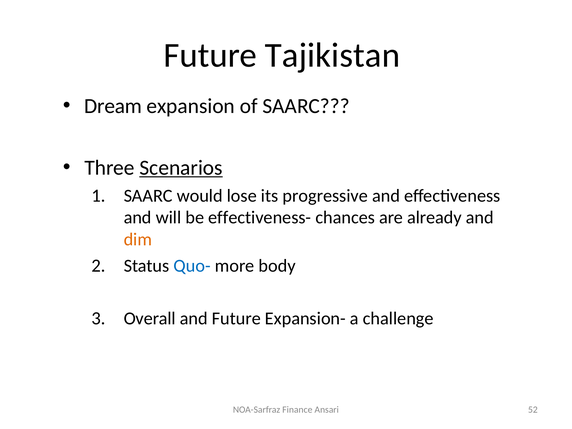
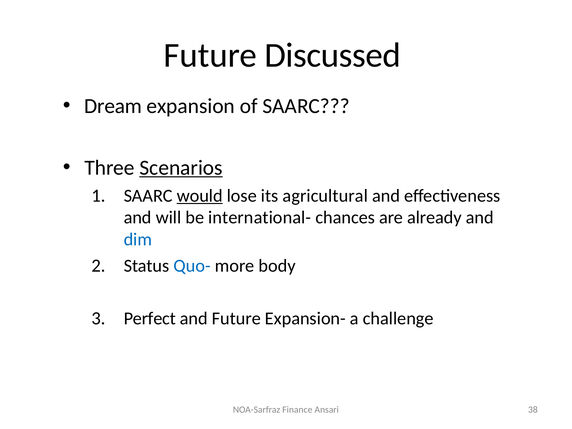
Tajikistan: Tajikistan -> Discussed
would underline: none -> present
progressive: progressive -> agricultural
effectiveness-: effectiveness- -> international-
dim colour: orange -> blue
Overall: Overall -> Perfect
52: 52 -> 38
